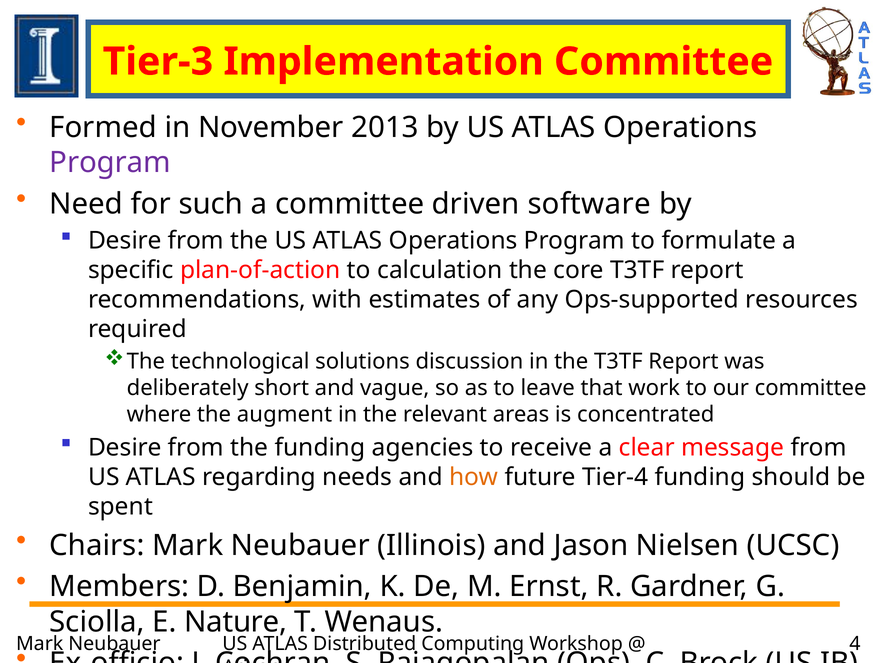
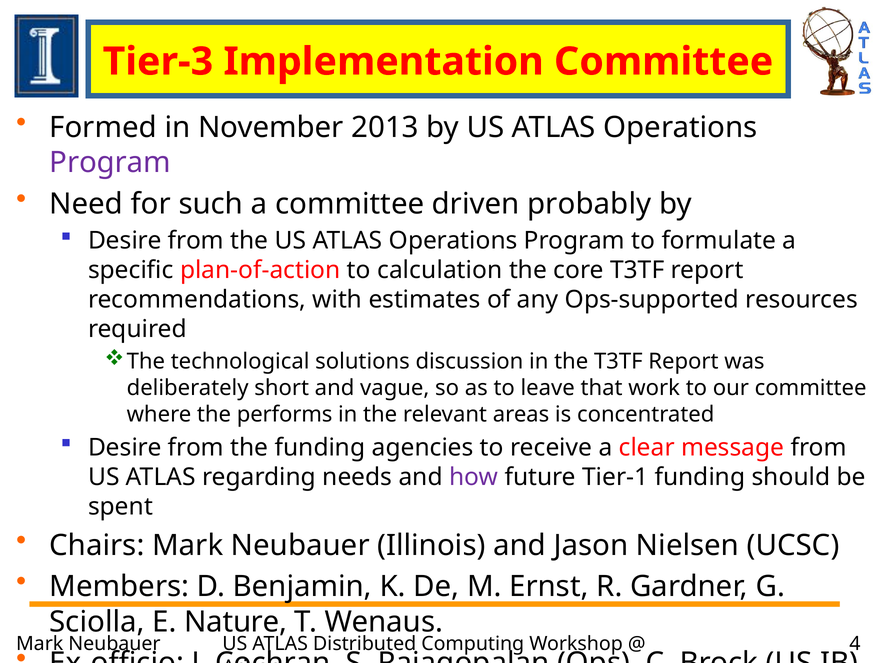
software: software -> probably
augment: augment -> performs
how colour: orange -> purple
Tier-4: Tier-4 -> Tier-1
